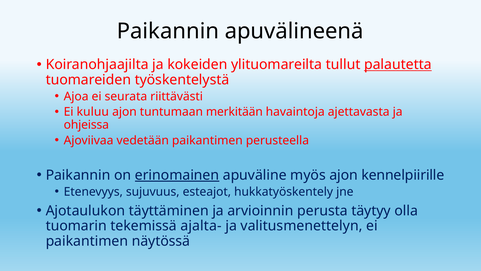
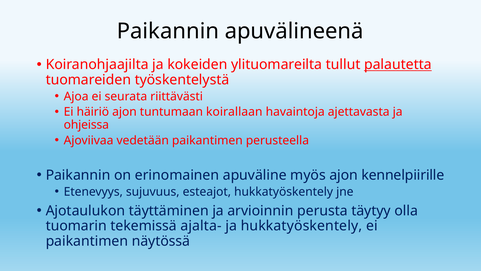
kuluu: kuluu -> häiriö
merkitään: merkitään -> koirallaan
erinomainen underline: present -> none
ja valitusmenettelyn: valitusmenettelyn -> hukkatyöskentely
